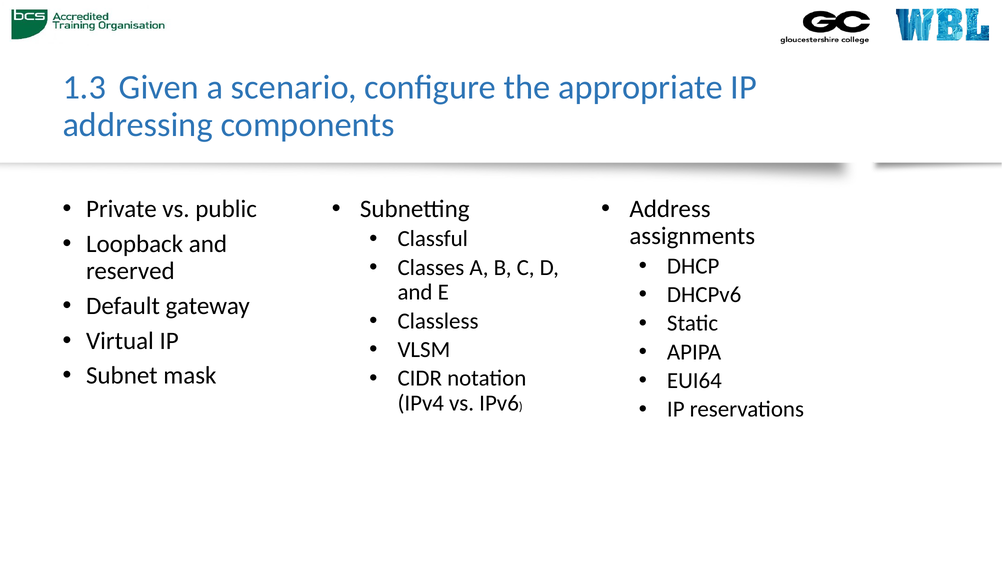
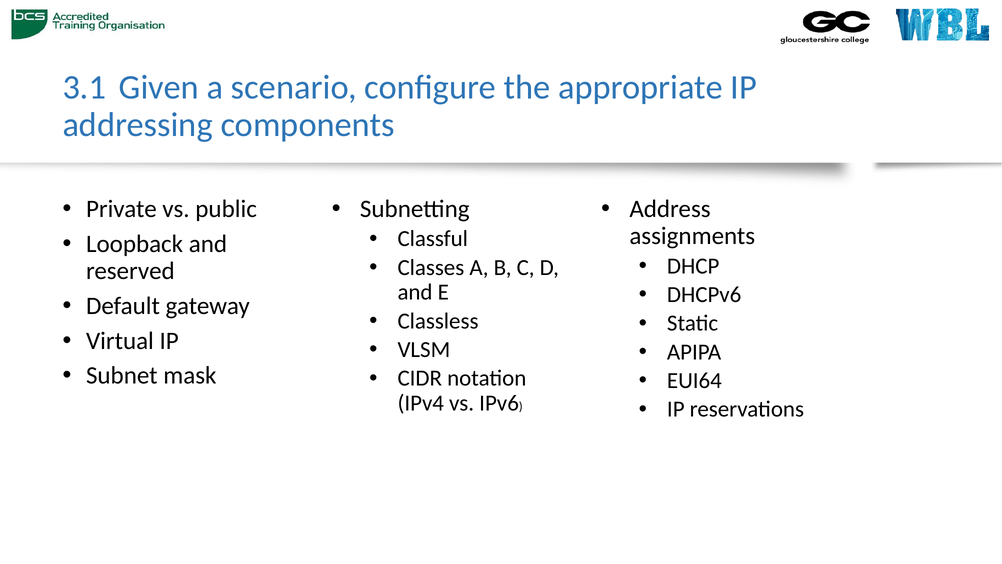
1.3: 1.3 -> 3.1
